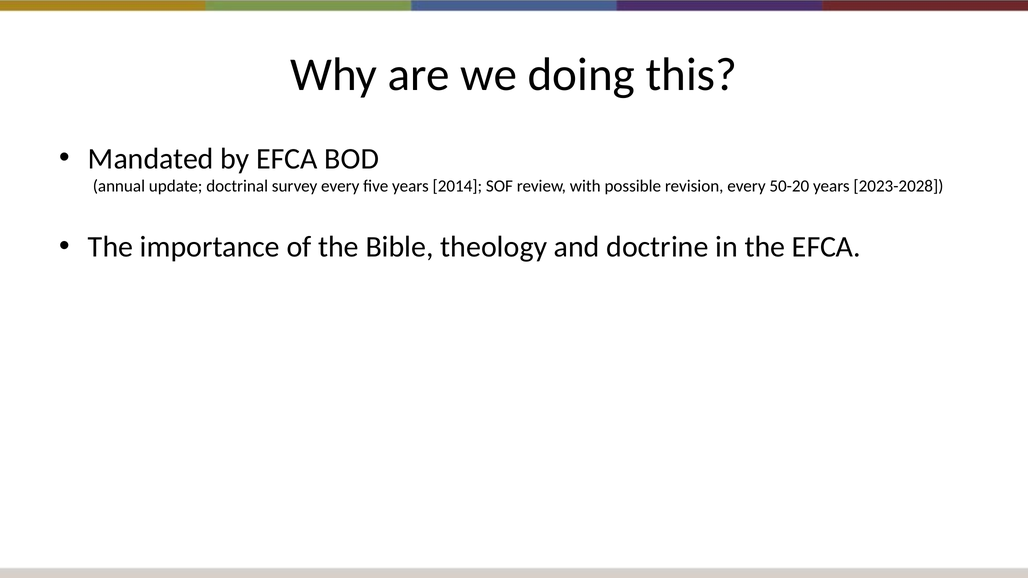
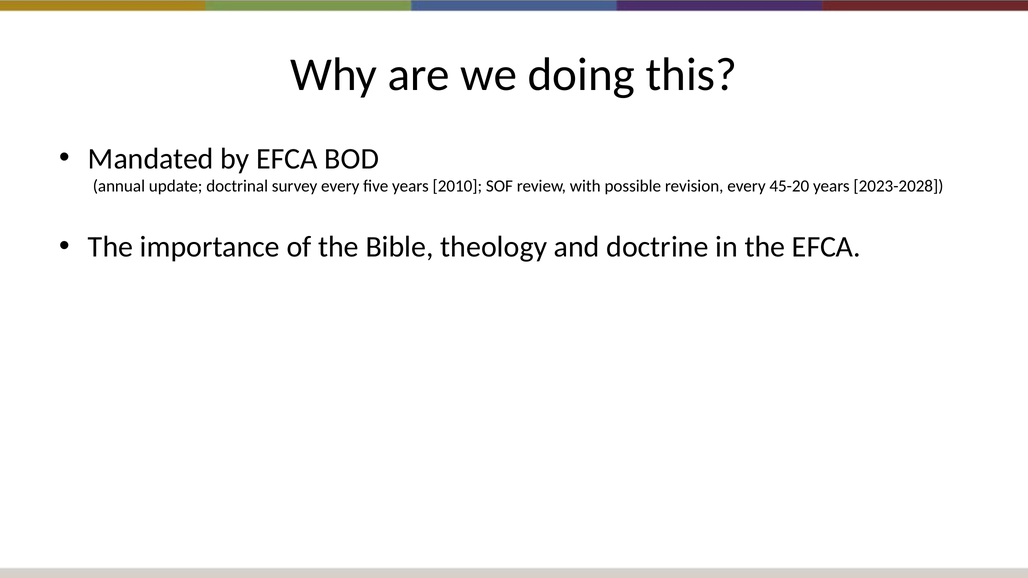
2014: 2014 -> 2010
50-20: 50-20 -> 45-20
